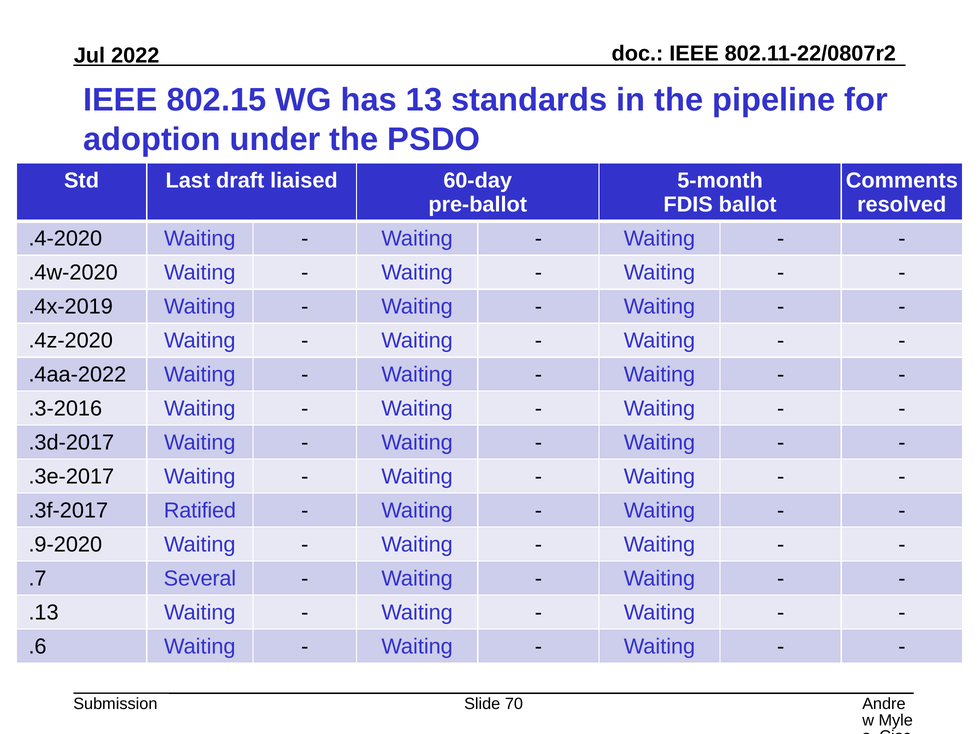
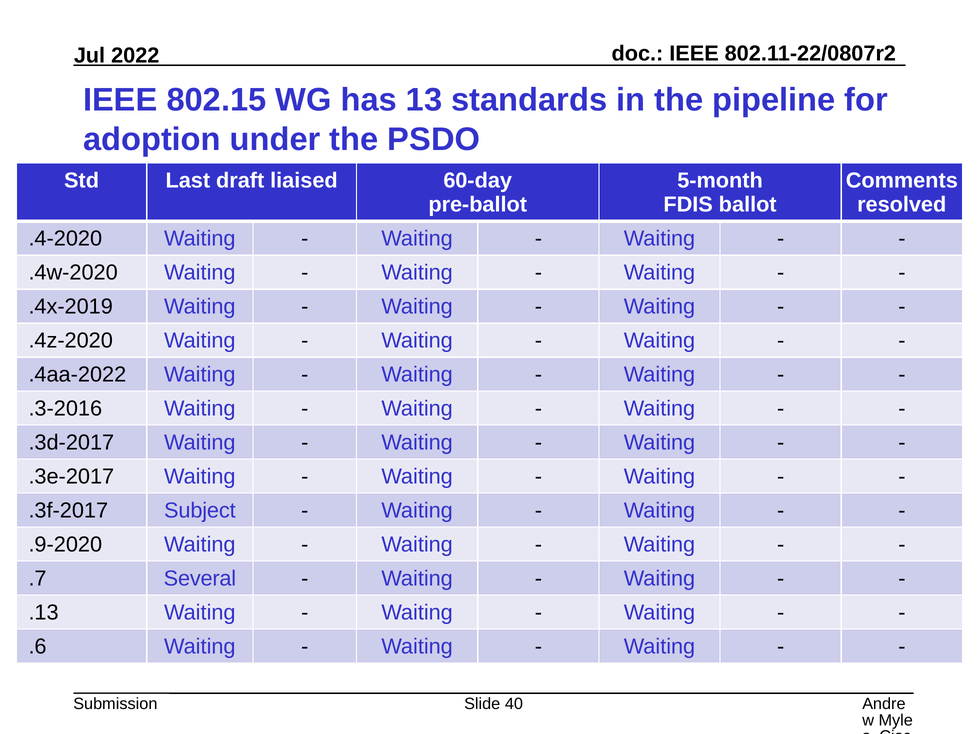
Ratified: Ratified -> Subject
70: 70 -> 40
